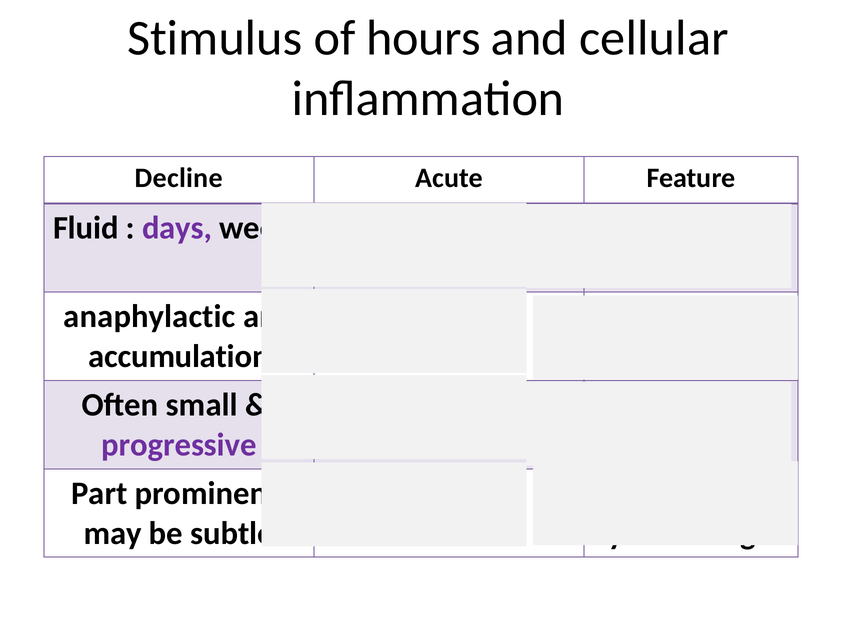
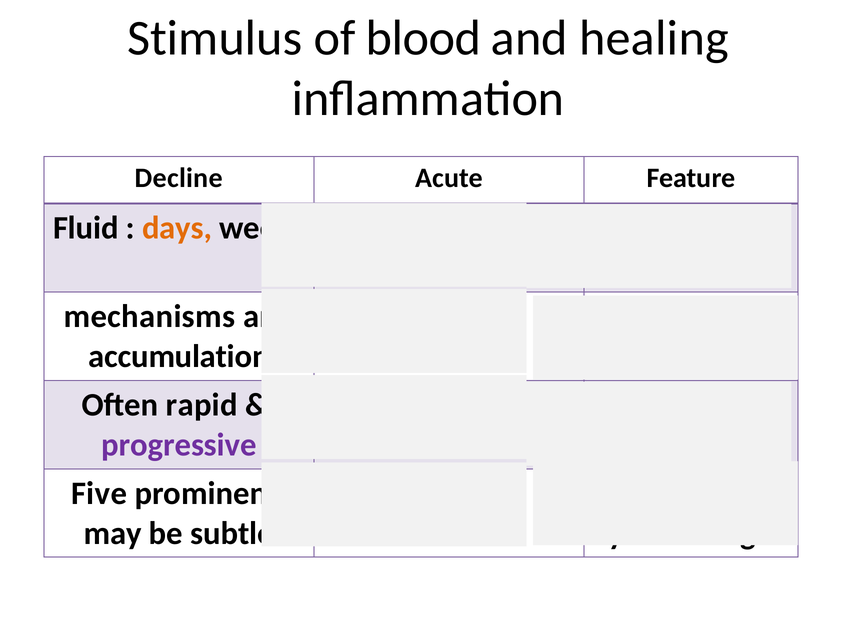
of hours: hours -> blood
and cellular: cellular -> healing
days colour: purple -> orange
anaphylactic: anaphylactic -> mechanisms
small: small -> rapid
Part: Part -> Five
